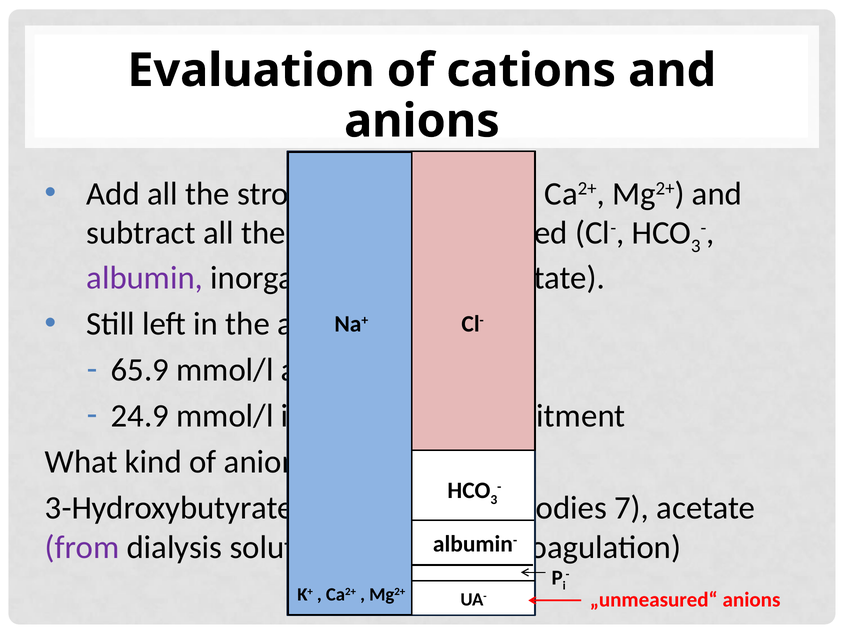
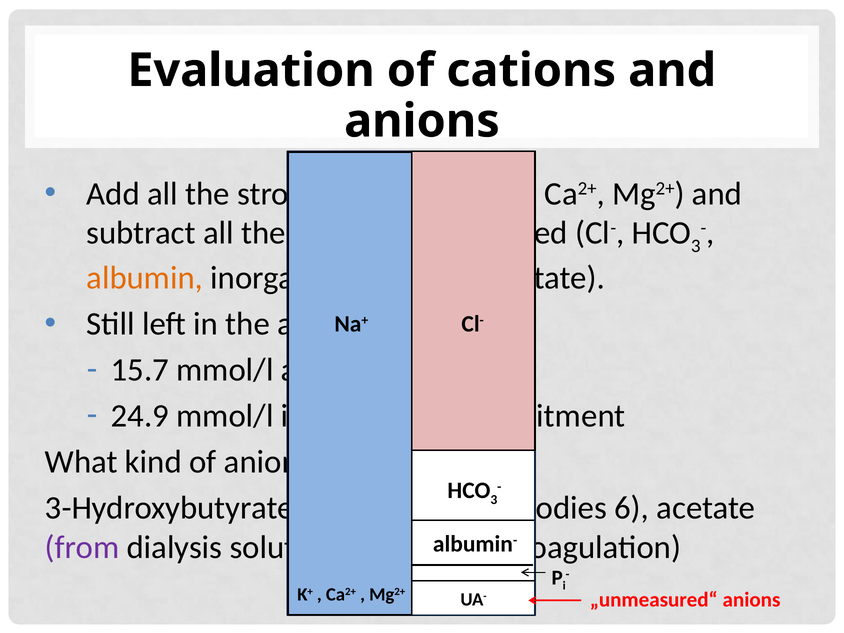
albumin colour: purple -> orange
65.9: 65.9 -> 15.7
7: 7 -> 6
